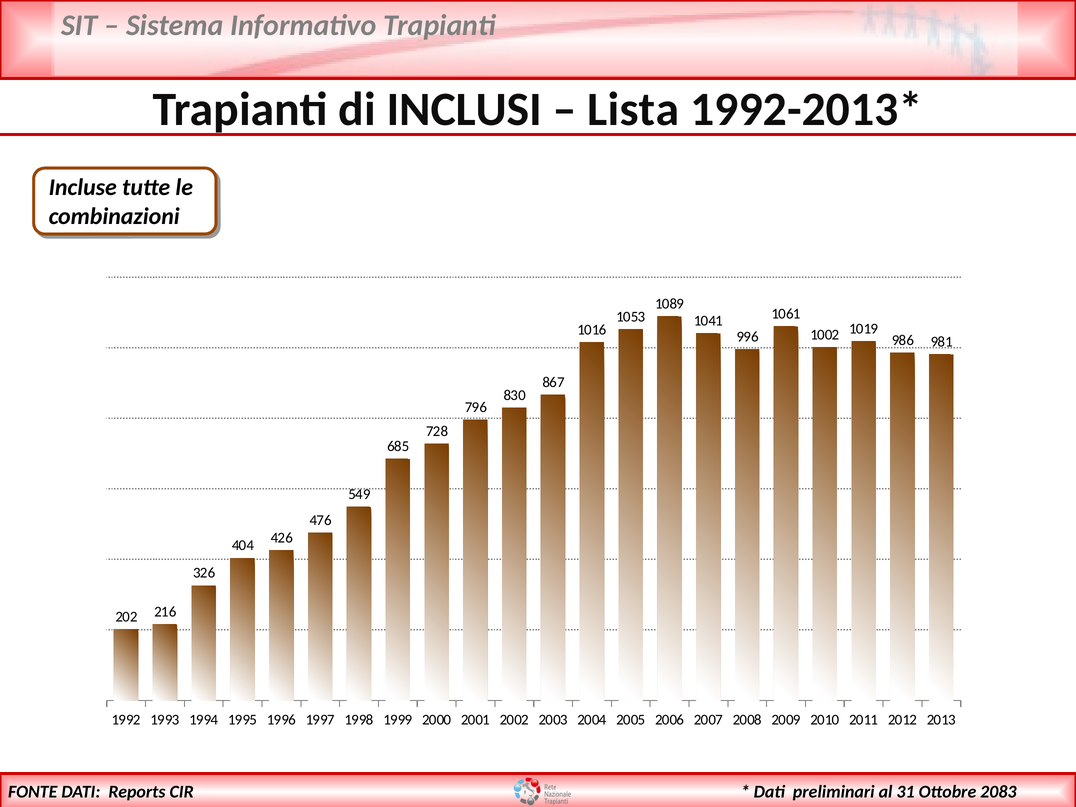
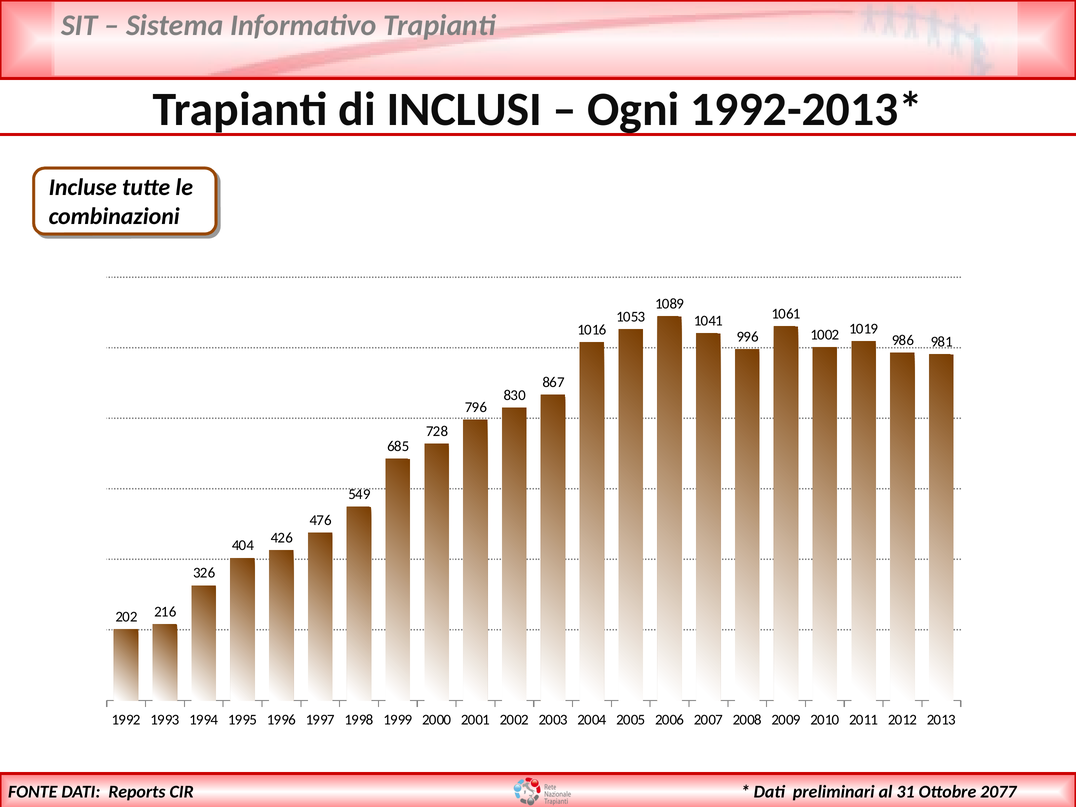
Lista: Lista -> Ogni
2083: 2083 -> 2077
